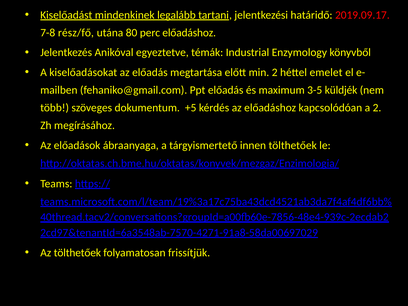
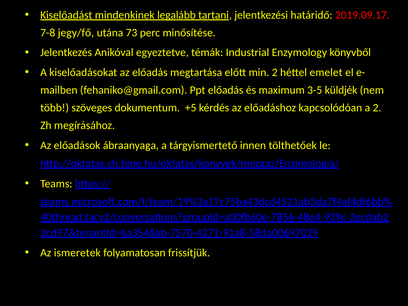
rész/fő: rész/fő -> jegy/fő
80: 80 -> 73
perc előadáshoz: előadáshoz -> minősítése
Az tölthetőek: tölthetőek -> ismeretek
